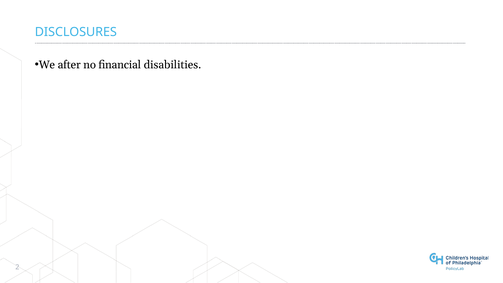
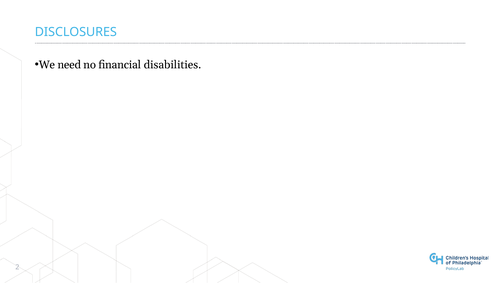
after: after -> need
